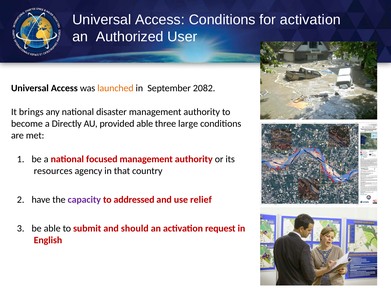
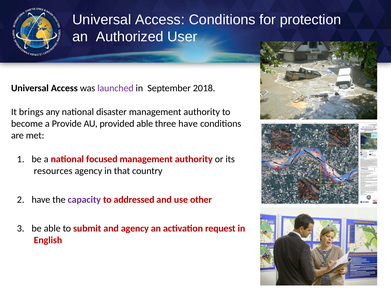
for activation: activation -> protection
launched colour: orange -> purple
2082: 2082 -> 2018
Directly: Directly -> Provide
three large: large -> have
relief: relief -> other
and should: should -> agency
